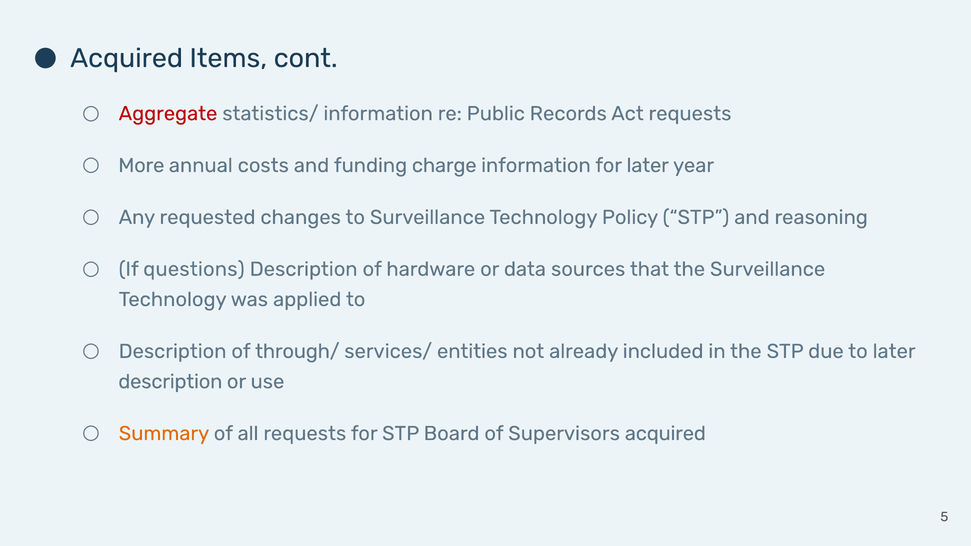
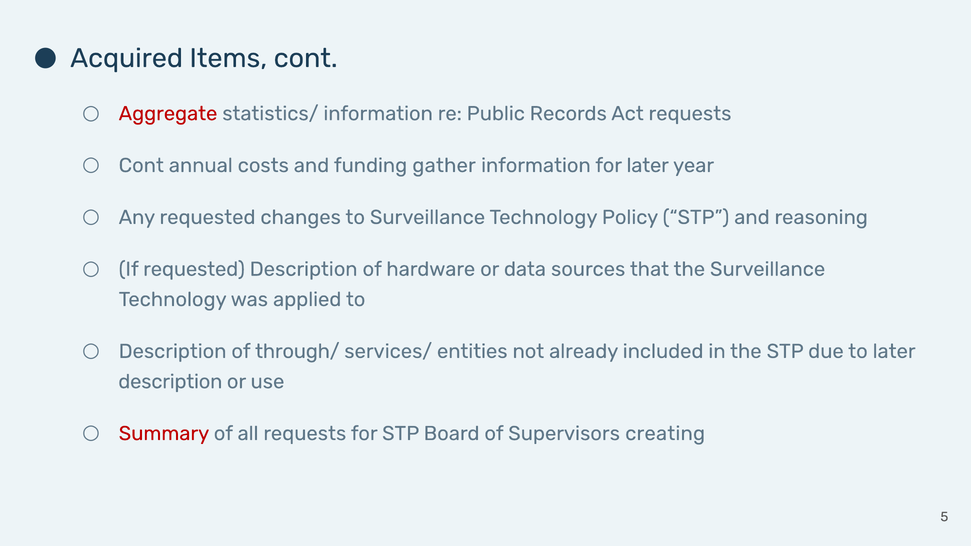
More at (141, 165): More -> Cont
charge: charge -> gather
If questions: questions -> requested
Summary colour: orange -> red
Supervisors acquired: acquired -> creating
